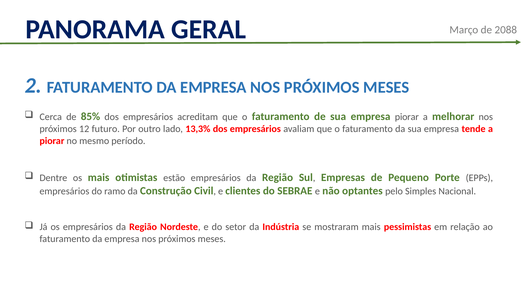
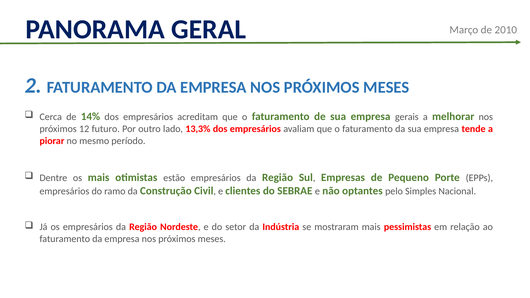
2088: 2088 -> 2010
85%: 85% -> 14%
empresa piorar: piorar -> gerais
